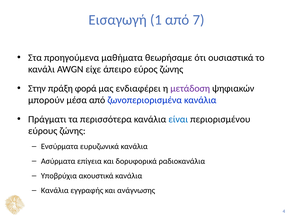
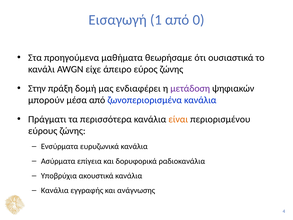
7: 7 -> 0
φορά: φορά -> δομή
είναι colour: blue -> orange
